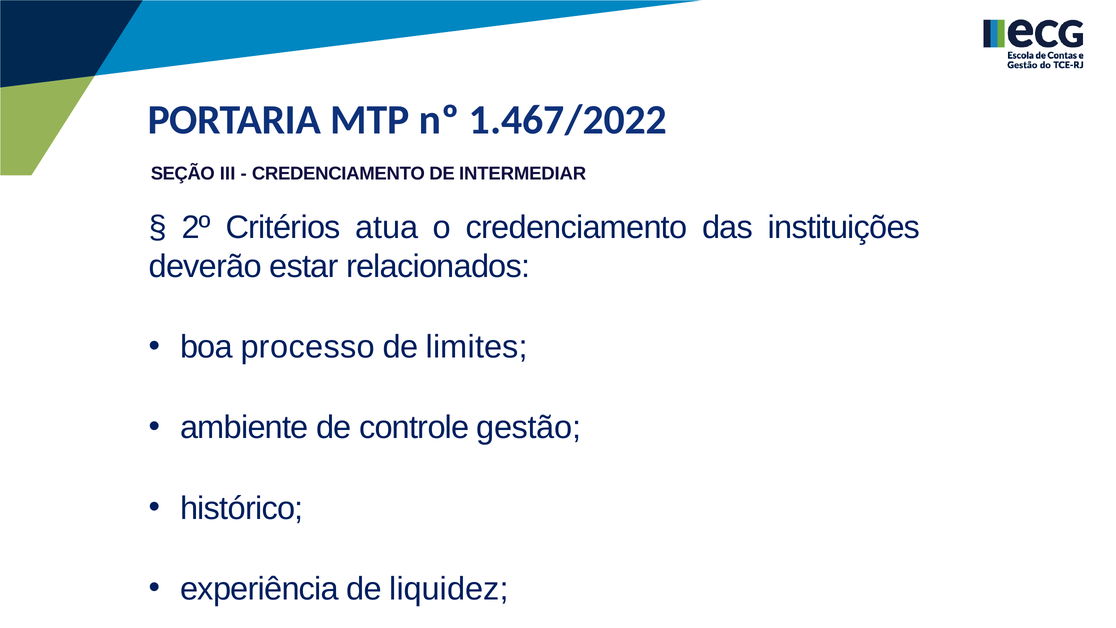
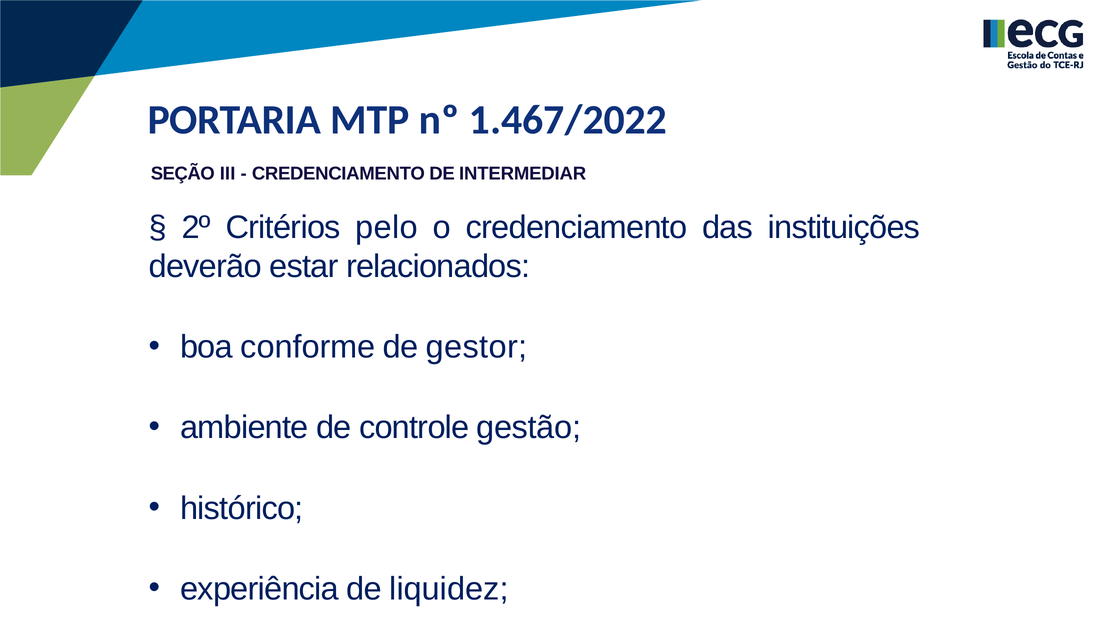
atua: atua -> pelo
processo: processo -> conforme
limites: limites -> gestor
